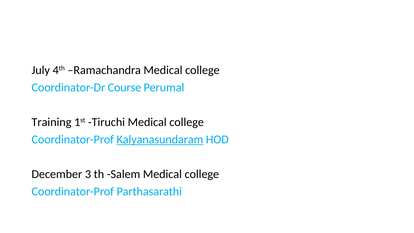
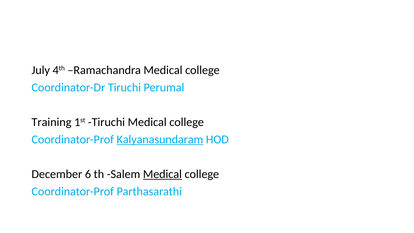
Coordinator-Dr Course: Course -> Tiruchi
3: 3 -> 6
Medical at (162, 174) underline: none -> present
